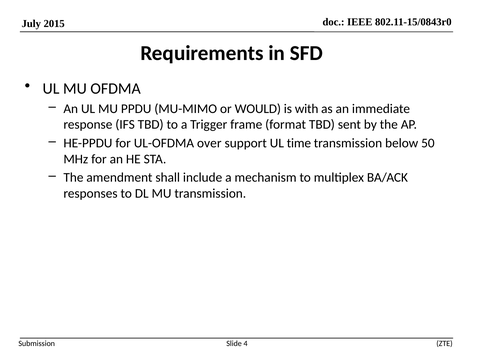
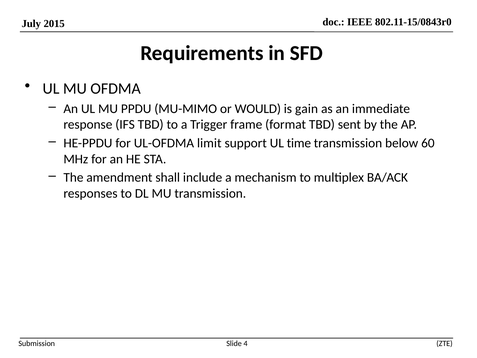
with: with -> gain
over: over -> limit
50: 50 -> 60
